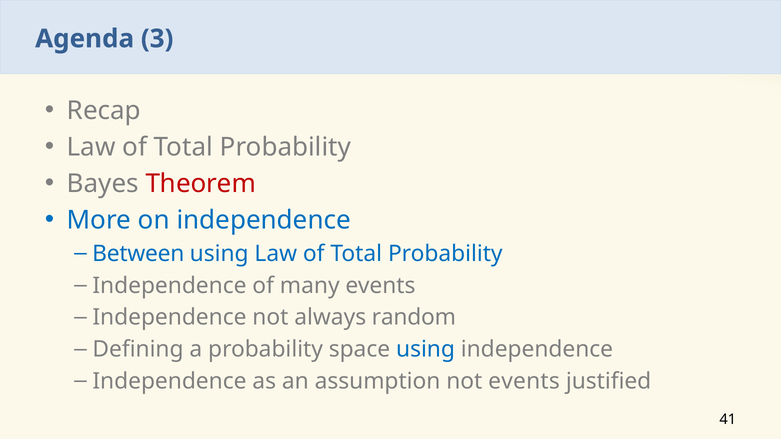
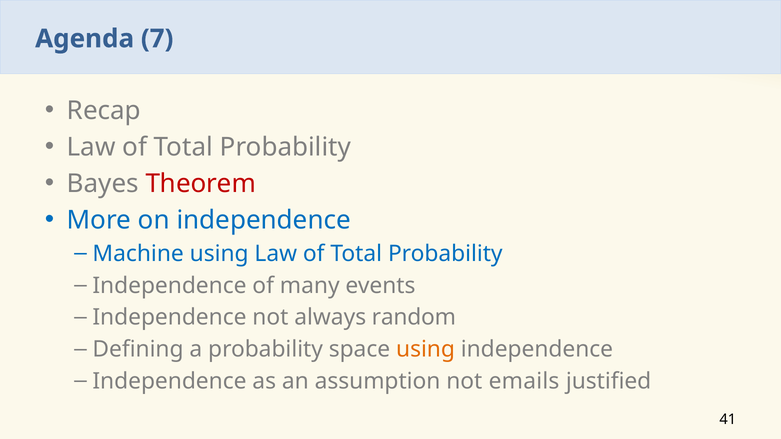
3: 3 -> 7
Between: Between -> Machine
using at (426, 350) colour: blue -> orange
not events: events -> emails
